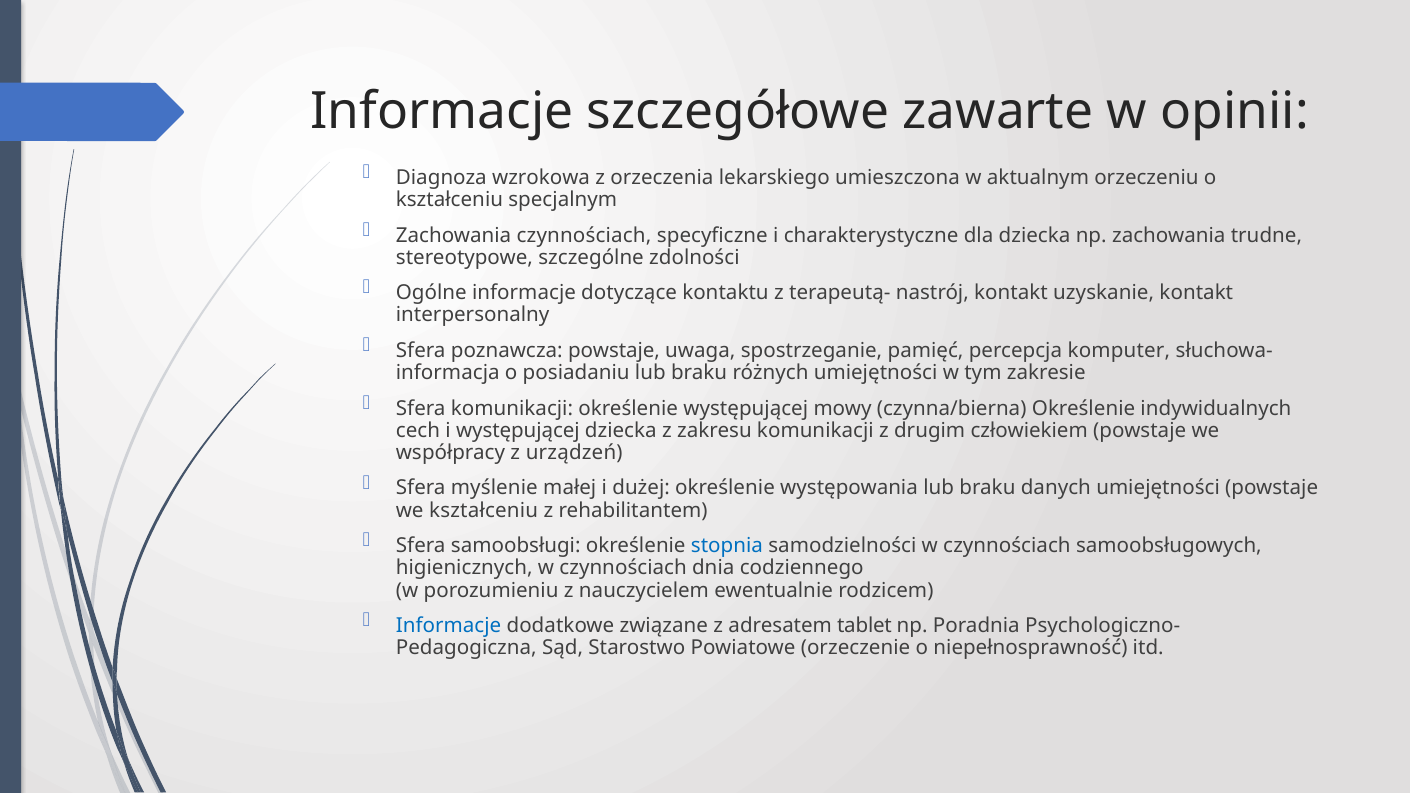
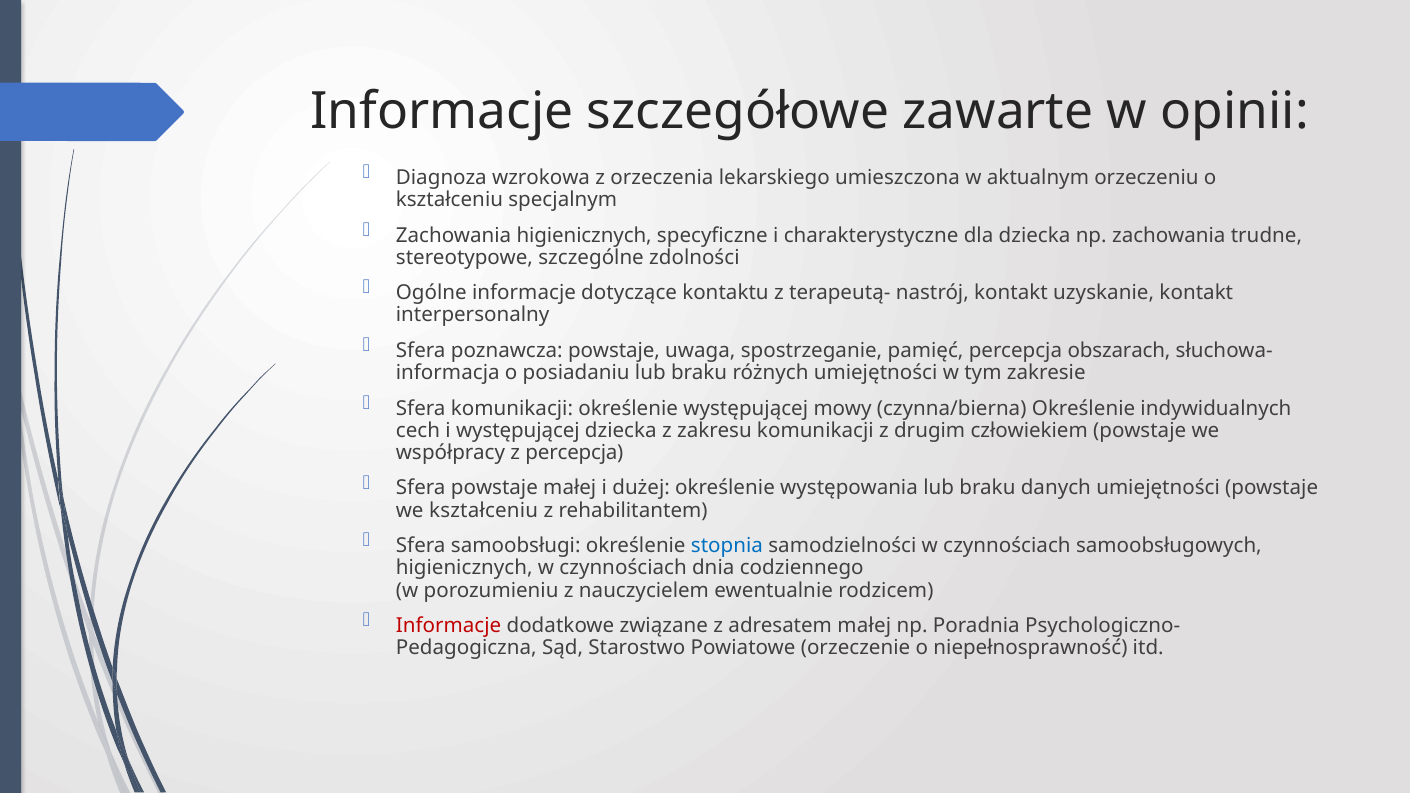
Zachowania czynnościach: czynnościach -> higienicznych
komputer: komputer -> obszarach
z urządzeń: urządzeń -> percepcja
Sfera myślenie: myślenie -> powstaje
Informacje at (449, 626) colour: blue -> red
adresatem tablet: tablet -> małej
